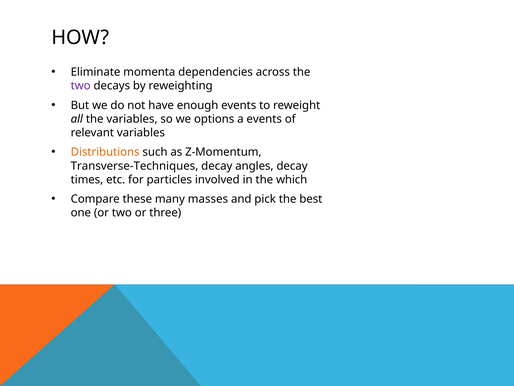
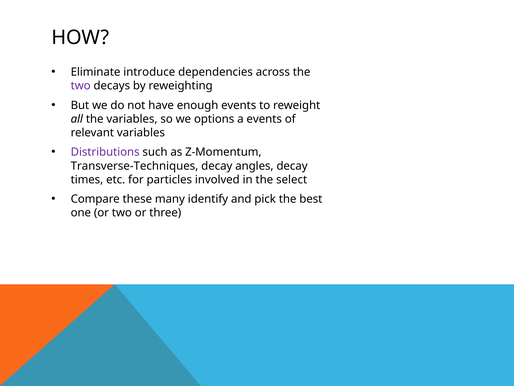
momenta: momenta -> introduce
Distributions colour: orange -> purple
which: which -> select
masses: masses -> identify
